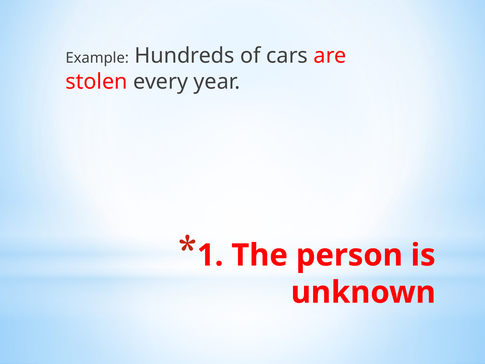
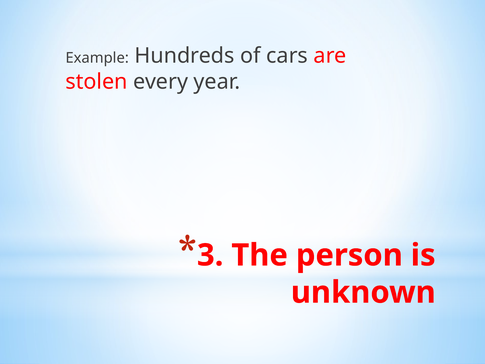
1: 1 -> 3
